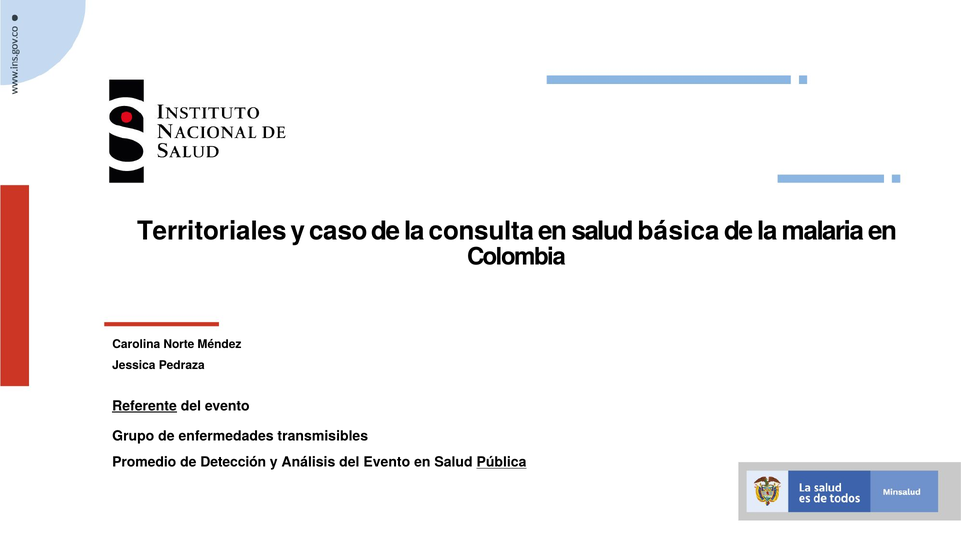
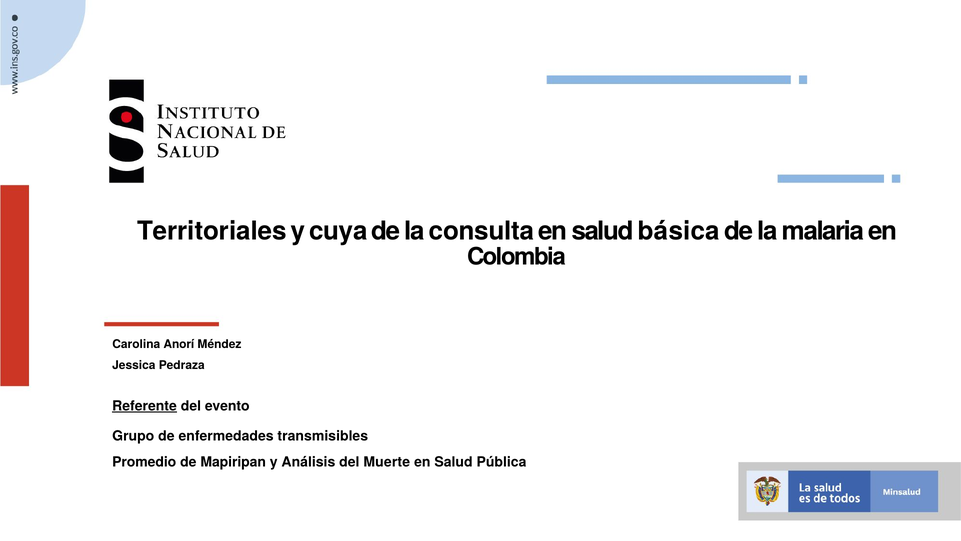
caso: caso -> cuya
Norte: Norte -> Anorí
Detección: Detección -> Mapiripan
Análisis del Evento: Evento -> Muerte
Pública underline: present -> none
